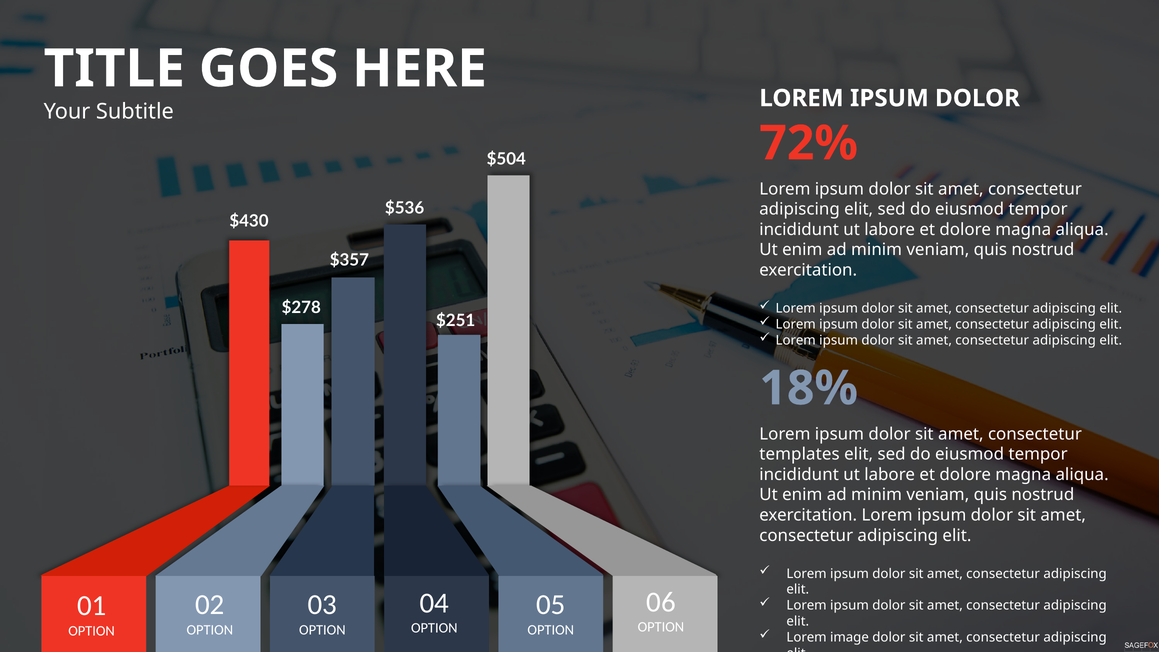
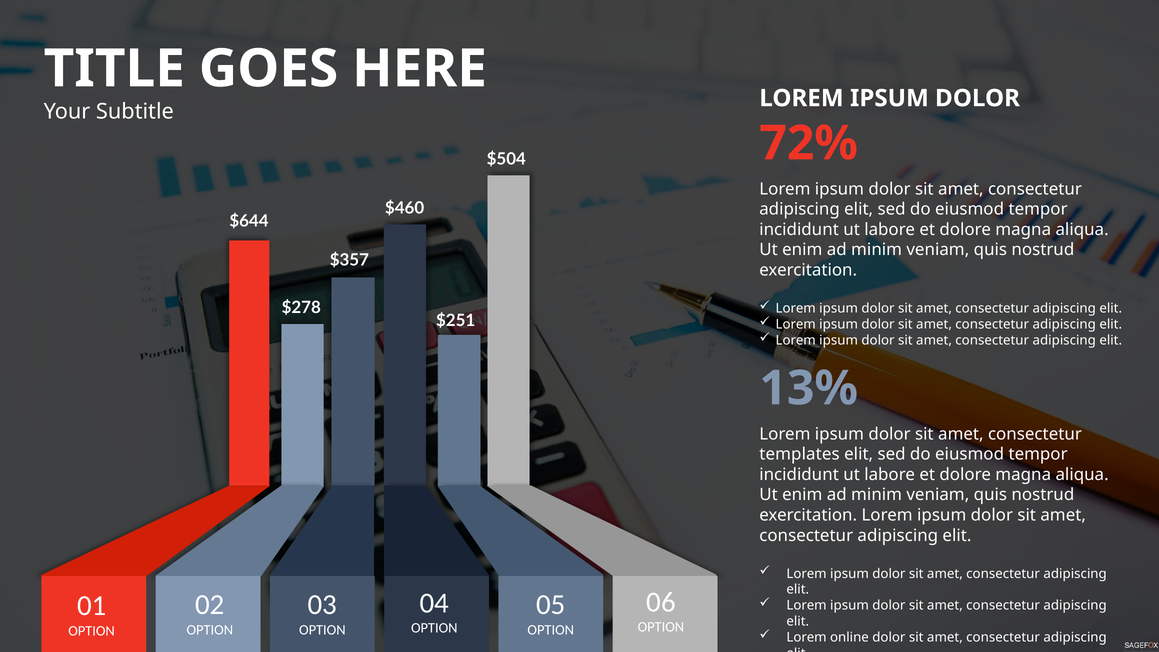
$536: $536 -> $460
$430: $430 -> $644
18%: 18% -> 13%
image: image -> online
